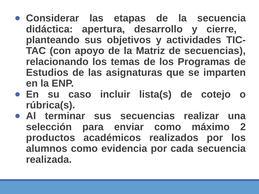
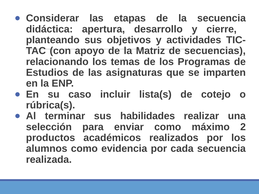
sus secuencias: secuencias -> habilidades
